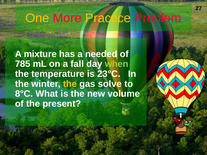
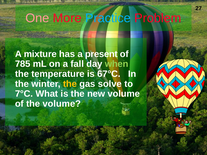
One colour: yellow -> pink
Practice colour: yellow -> light blue
needed: needed -> present
23°C: 23°C -> 67°C
8°C: 8°C -> 7°C
the present: present -> volume
